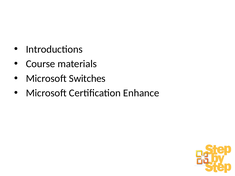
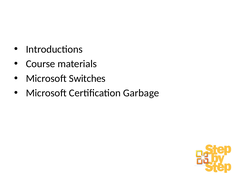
Enhance: Enhance -> Garbage
